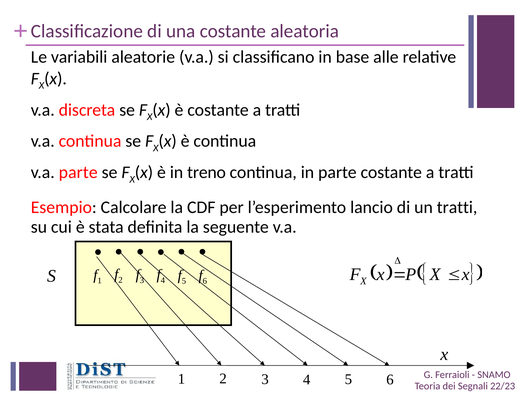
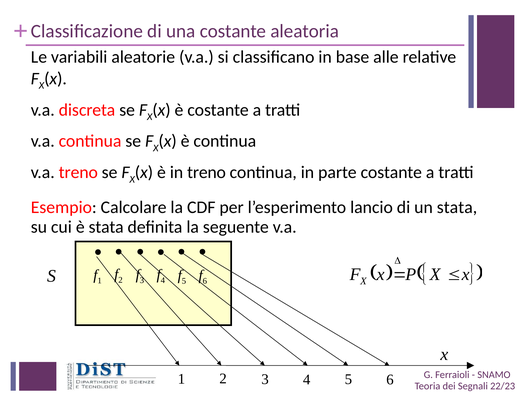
v.a parte: parte -> treno
un tratti: tratti -> stata
